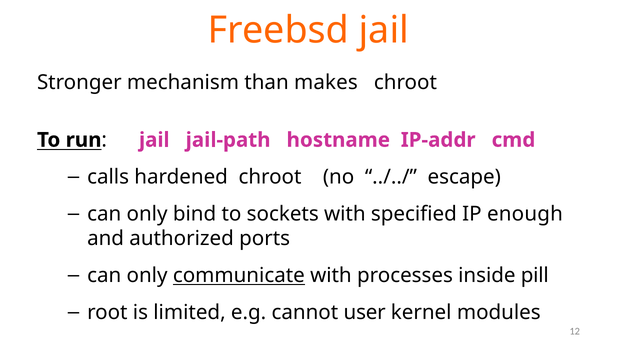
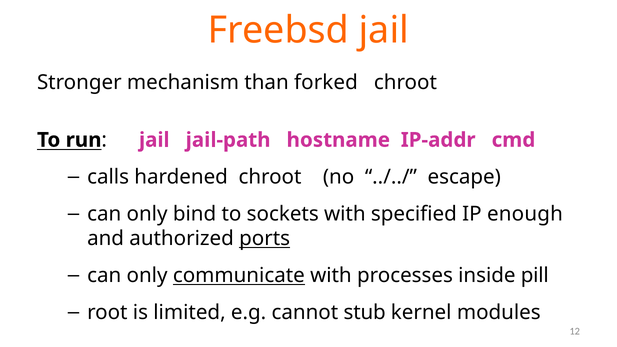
makes: makes -> forked
ports underline: none -> present
user: user -> stub
